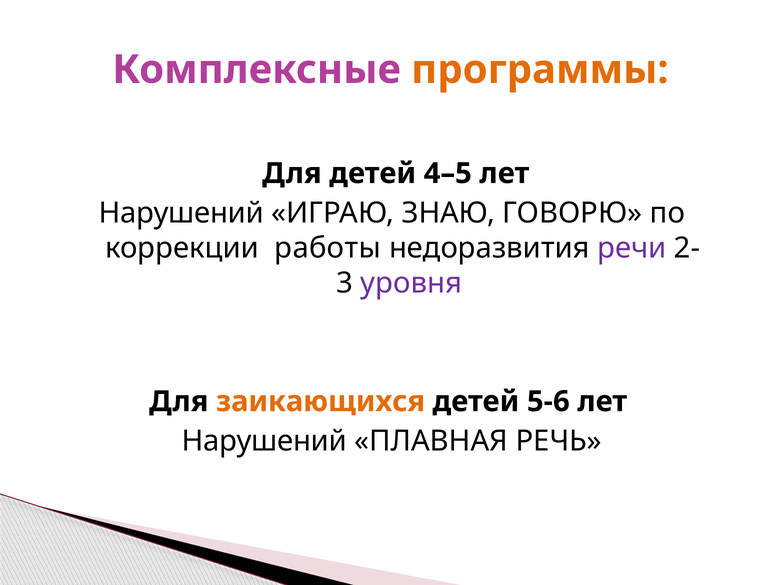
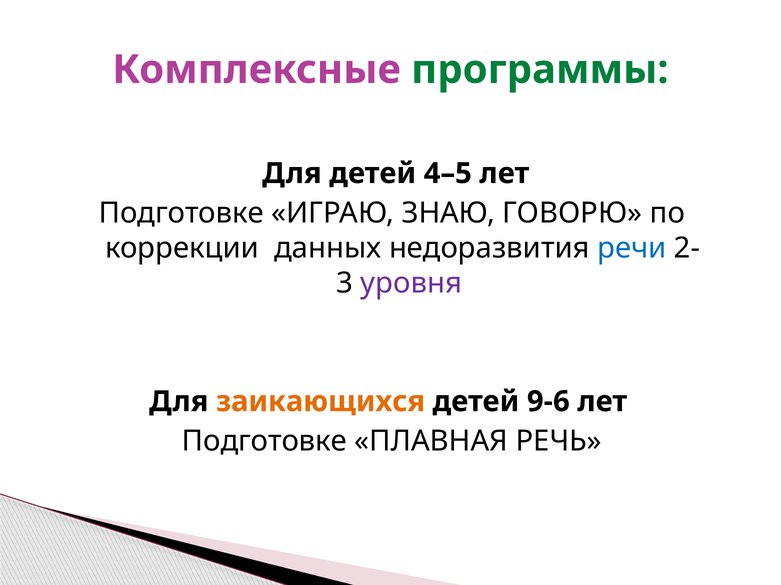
программы colour: orange -> green
Нарушений at (181, 213): Нарушений -> Подготовке
работы: работы -> данных
речи colour: purple -> blue
5-6: 5-6 -> 9-6
Нарушений at (264, 442): Нарушений -> Подготовке
